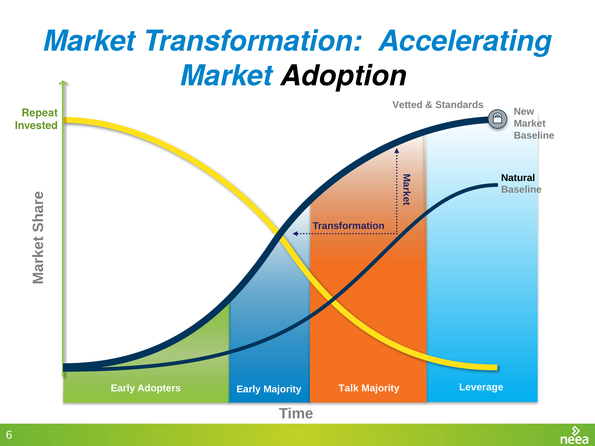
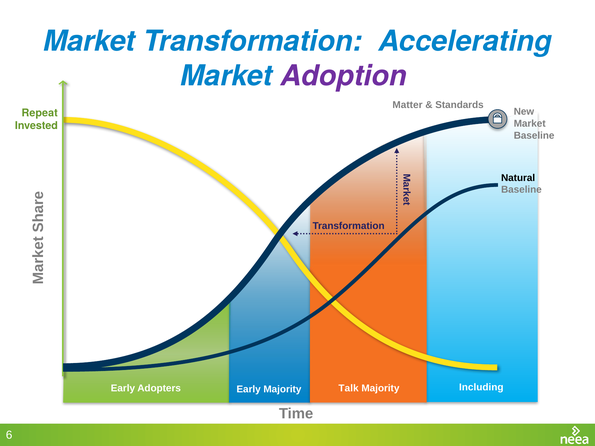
Adoption colour: black -> purple
Vetted: Vetted -> Matter
Leverage: Leverage -> Including
